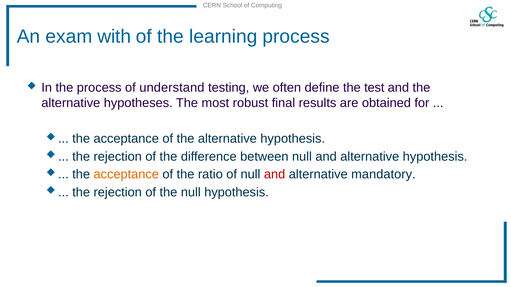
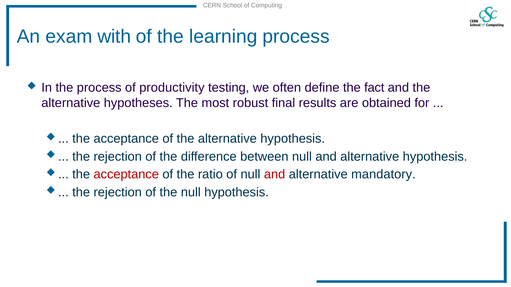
understand: understand -> productivity
test: test -> fact
acceptance at (126, 175) colour: orange -> red
